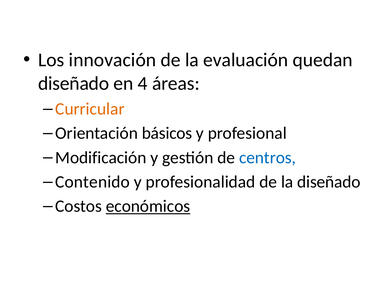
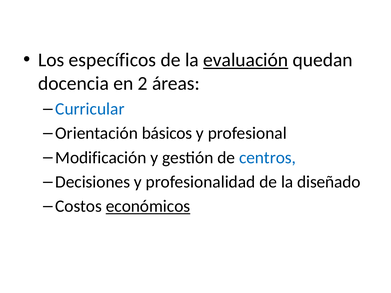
innovación: innovación -> específicos
evaluación underline: none -> present
diseñado at (74, 84): diseñado -> docencia
4: 4 -> 2
Curricular colour: orange -> blue
Contenido: Contenido -> Decisiones
